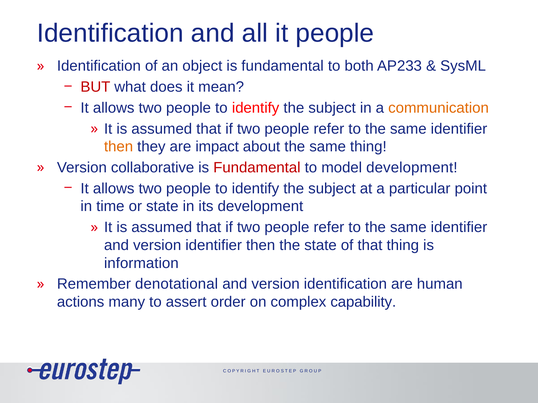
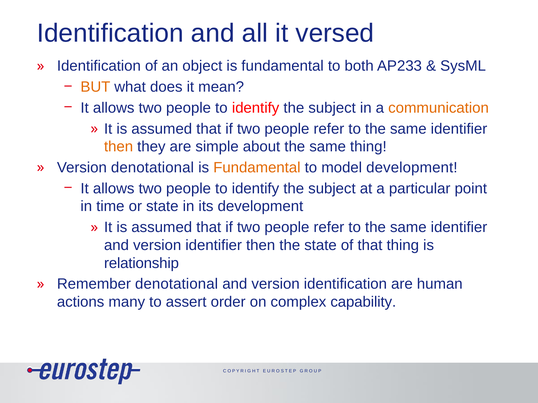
it people: people -> versed
BUT colour: red -> orange
impact: impact -> simple
Version collaborative: collaborative -> denotational
Fundamental at (257, 168) colour: red -> orange
information: information -> relationship
